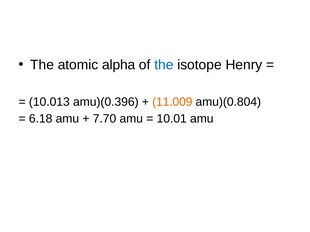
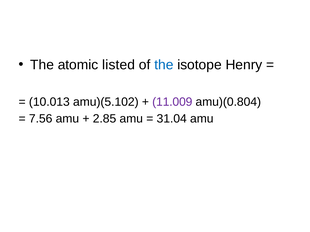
alpha: alpha -> listed
amu)(0.396: amu)(0.396 -> amu)(5.102
11.009 colour: orange -> purple
6.18: 6.18 -> 7.56
7.70: 7.70 -> 2.85
10.01: 10.01 -> 31.04
